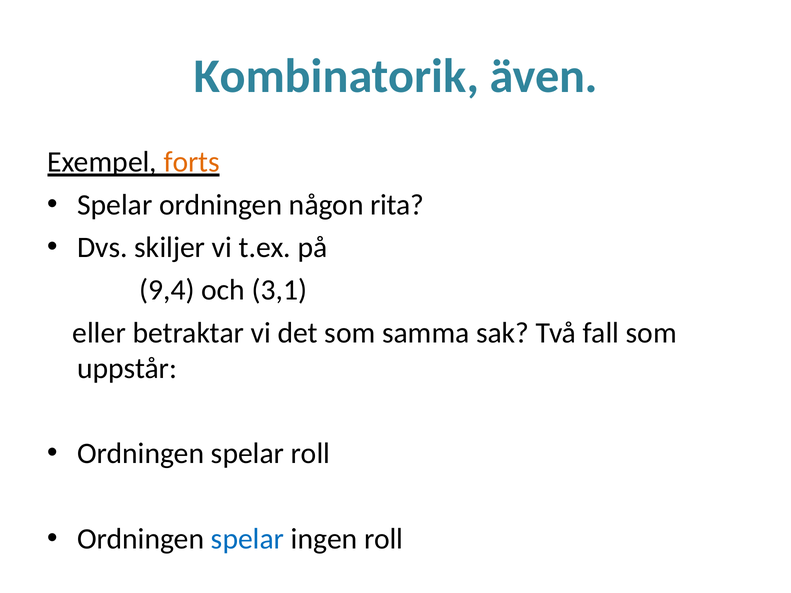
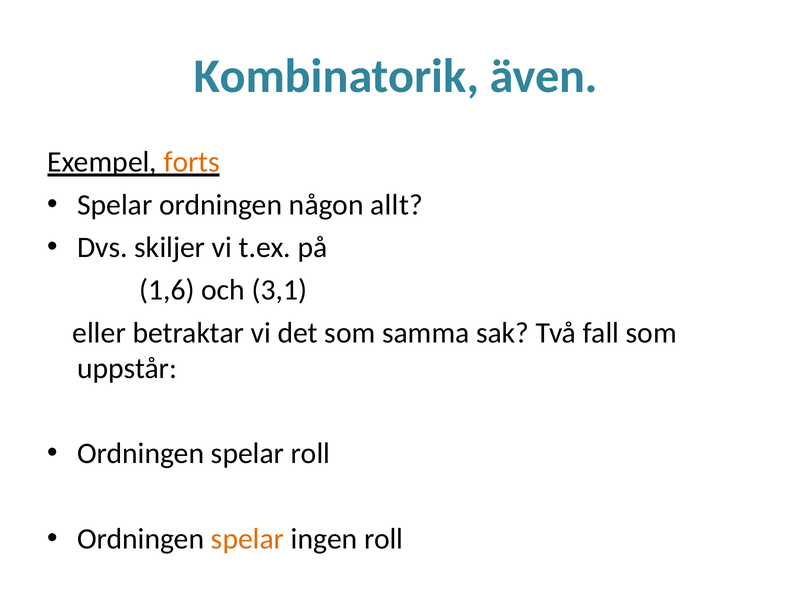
rita: rita -> allt
9,4: 9,4 -> 1,6
spelar at (248, 539) colour: blue -> orange
